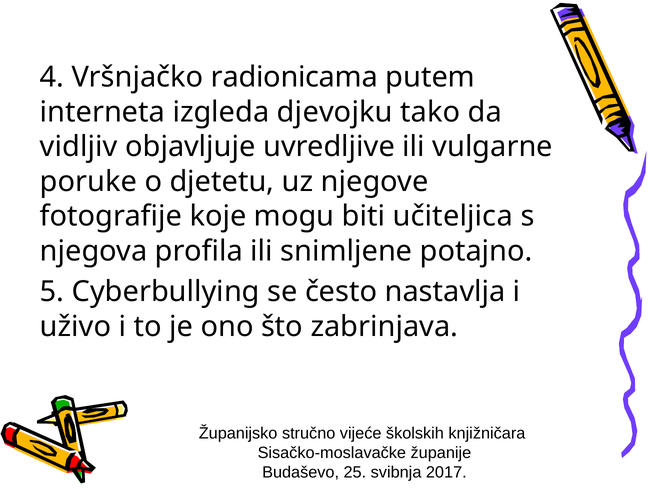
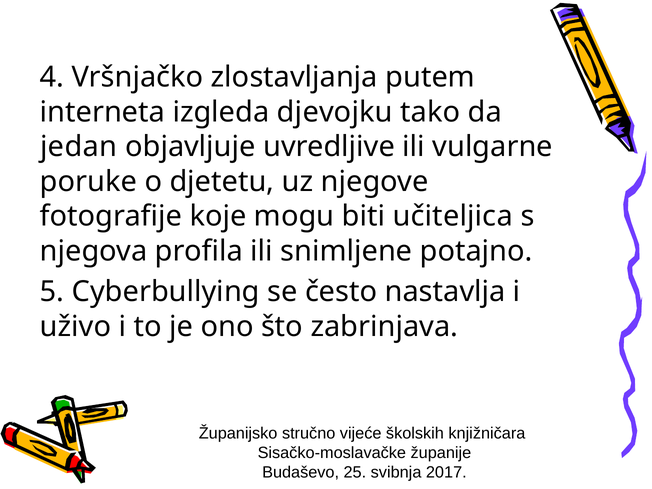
radionicama: radionicama -> zlostavljanja
vidljiv: vidljiv -> jedan
